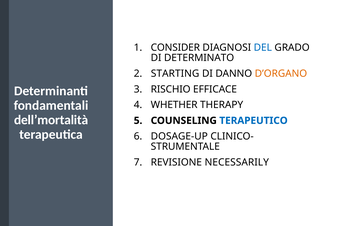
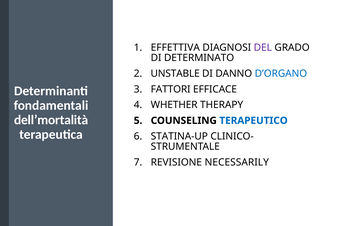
CONSIDER: CONSIDER -> EFFETTIVA
DEL colour: blue -> purple
STARTING: STARTING -> UNSTABLE
D’ORGANO colour: orange -> blue
RISCHIO: RISCHIO -> FATTORI
DOSAGE-UP: DOSAGE-UP -> STATINA-UP
